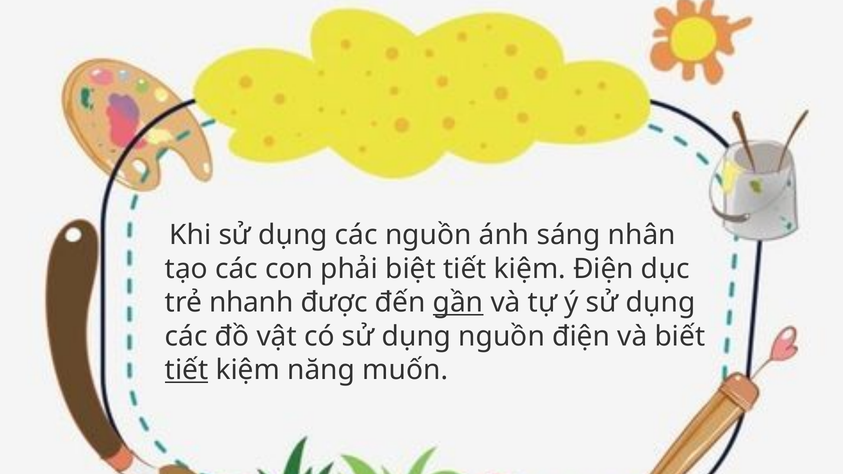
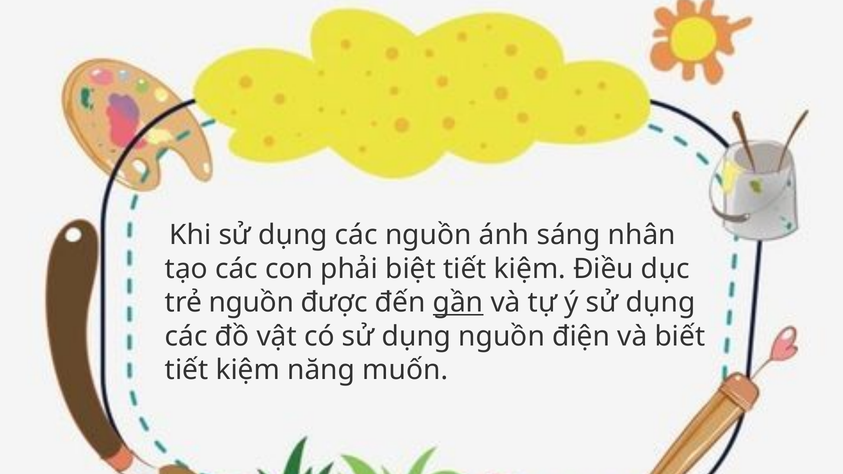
kiệm Điện: Điện -> Điều
trẻ nhanh: nhanh -> nguồn
tiết at (187, 370) underline: present -> none
